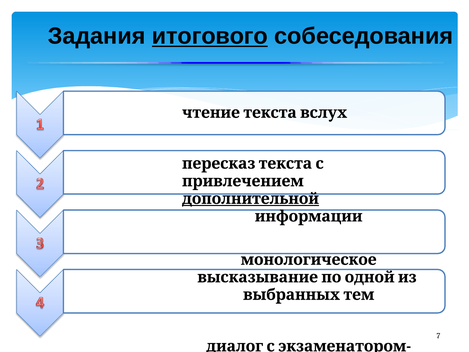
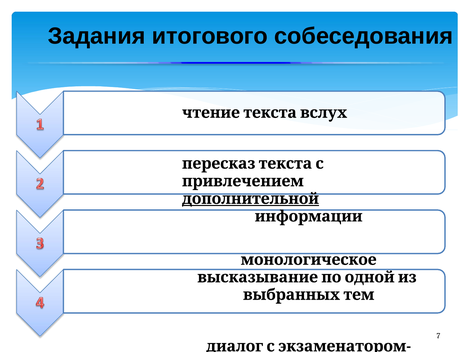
итогового underline: present -> none
